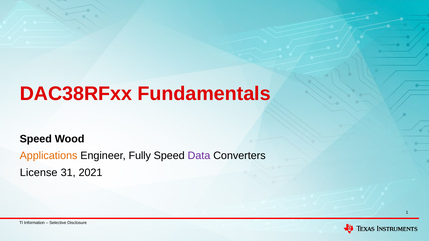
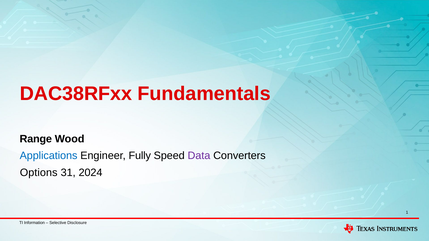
Speed at (36, 139): Speed -> Range
Applications colour: orange -> blue
License: License -> Options
2021: 2021 -> 2024
